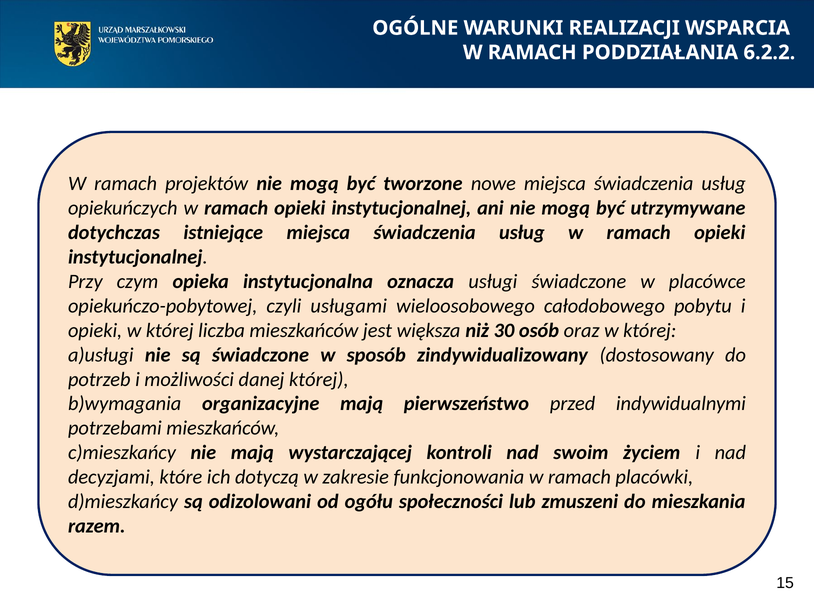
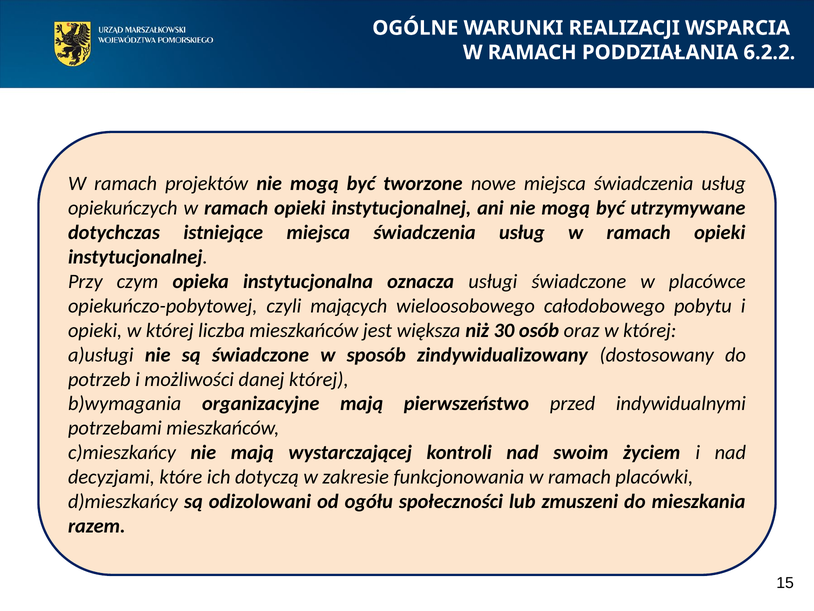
usługami: usługami -> mających
